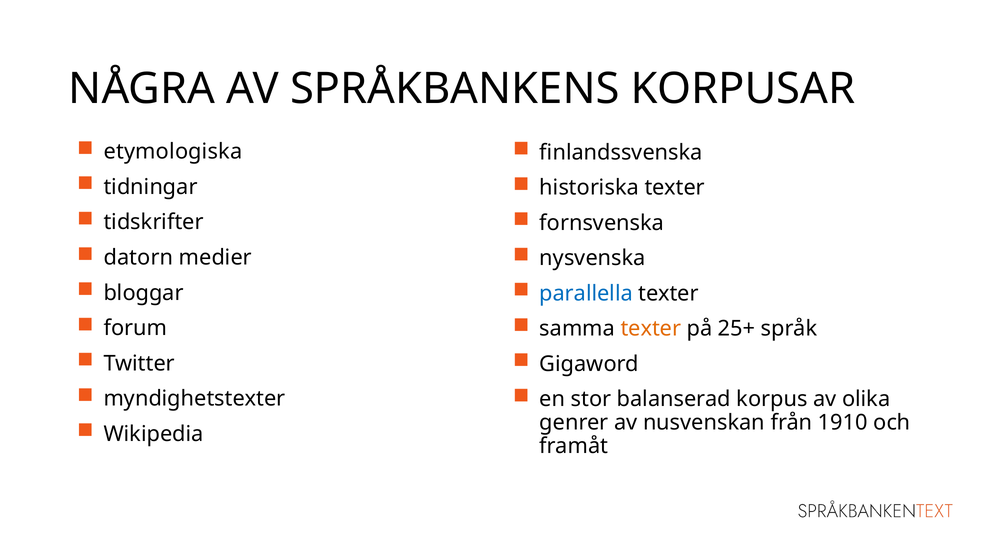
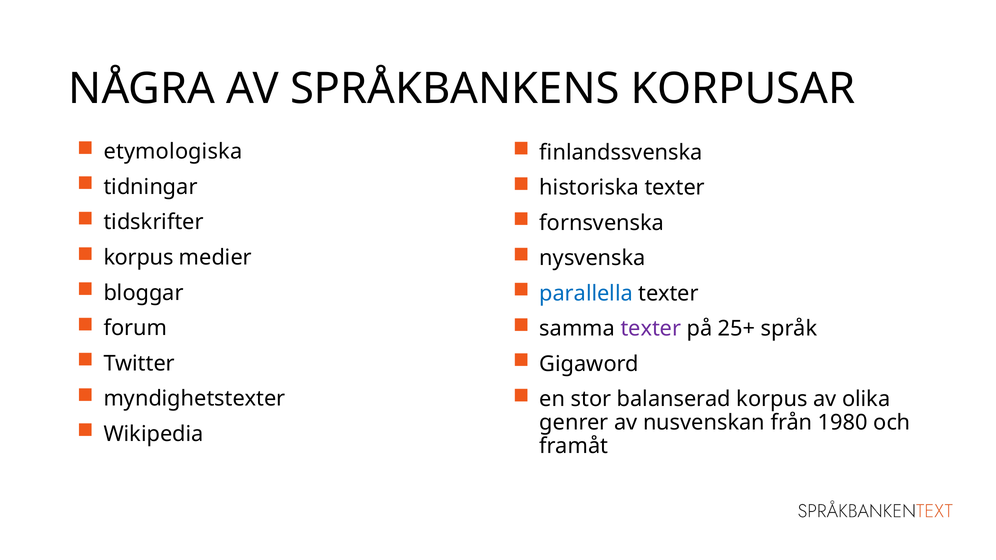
datorn at (138, 258): datorn -> korpus
texter at (651, 329) colour: orange -> purple
1910: 1910 -> 1980
